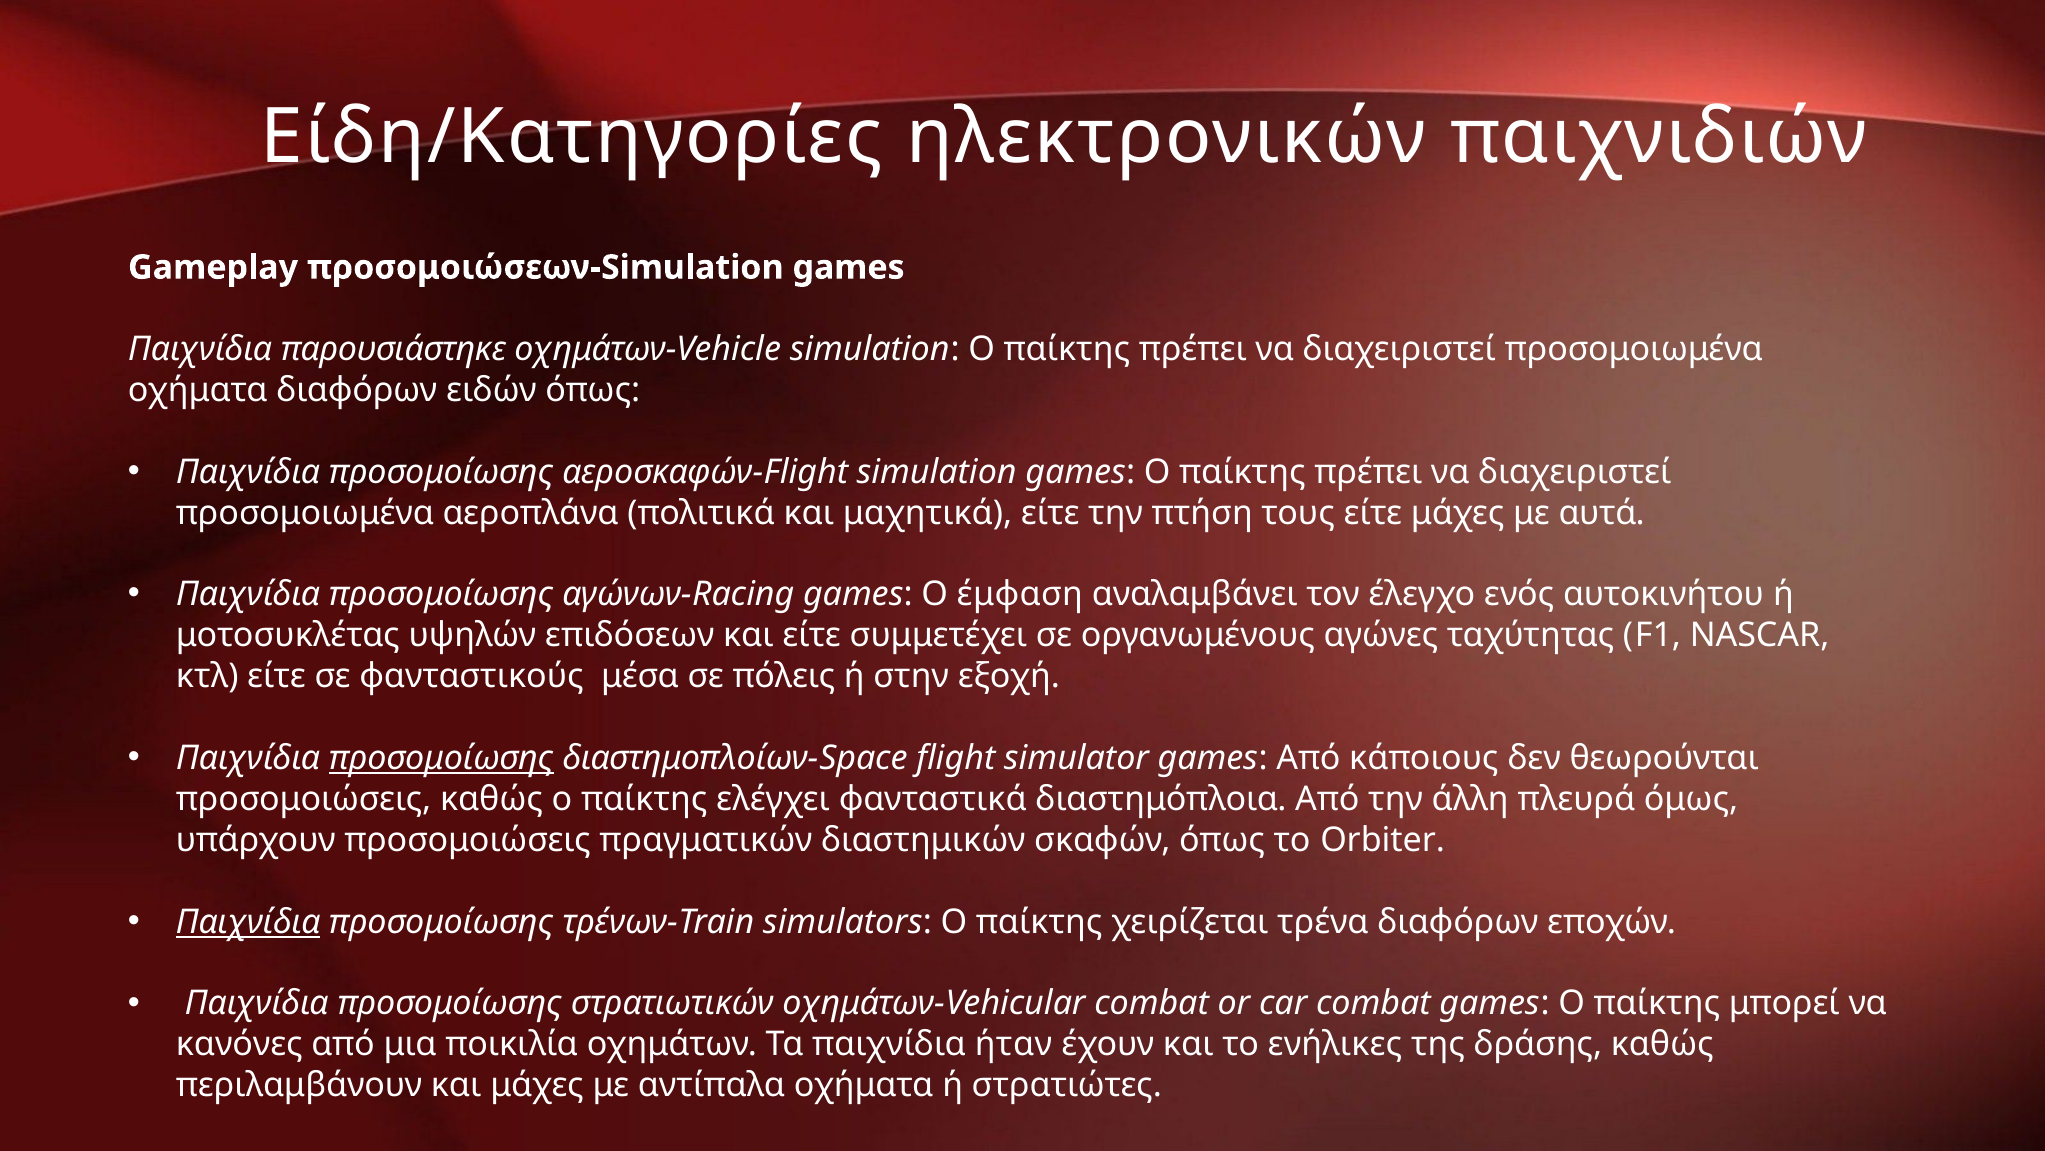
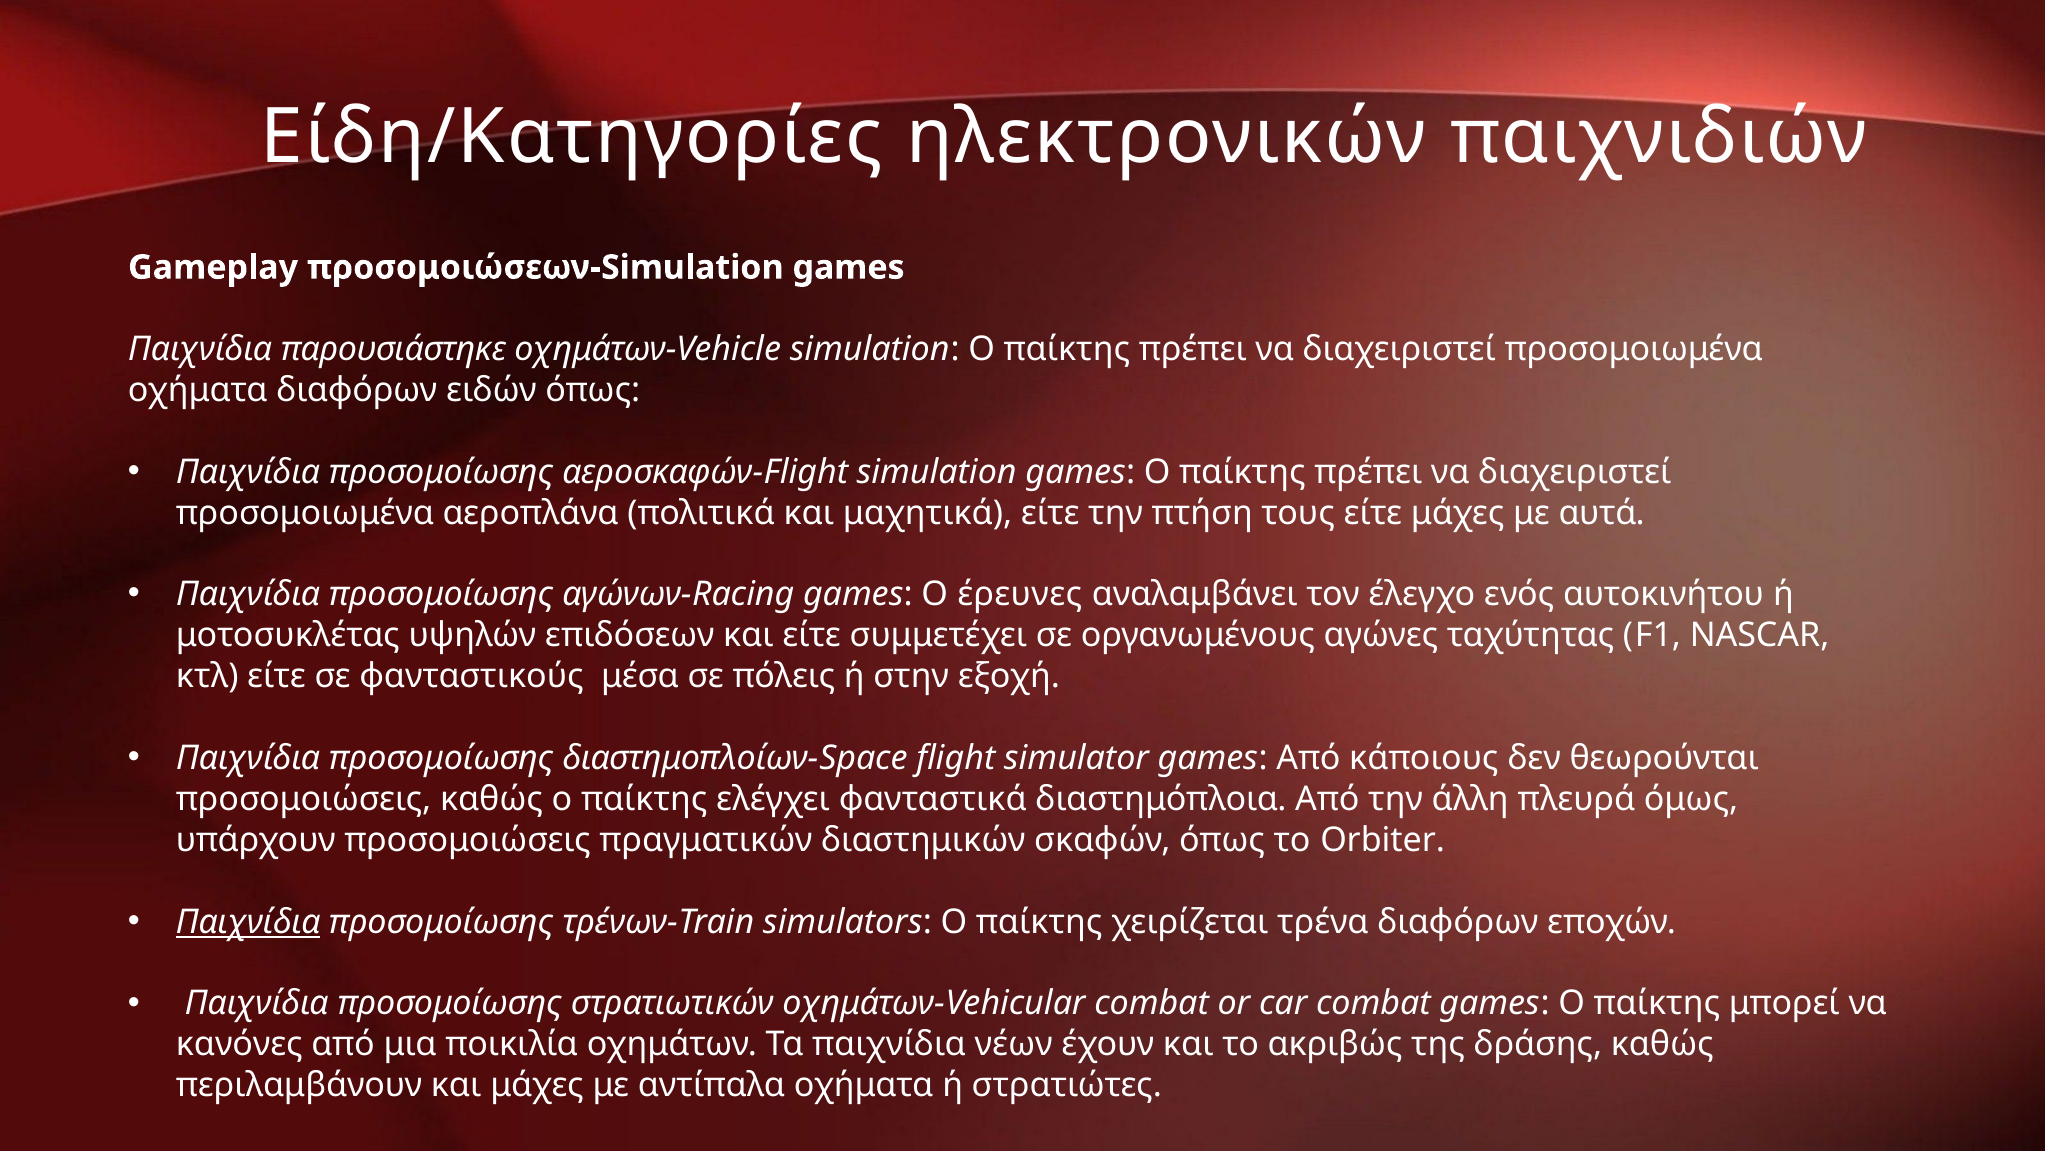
έμφαση: έμφαση -> έρευνες
προσομοίωσης at (441, 758) underline: present -> none
ήταν: ήταν -> νέων
ενήλικες: ενήλικες -> ακριβώς
